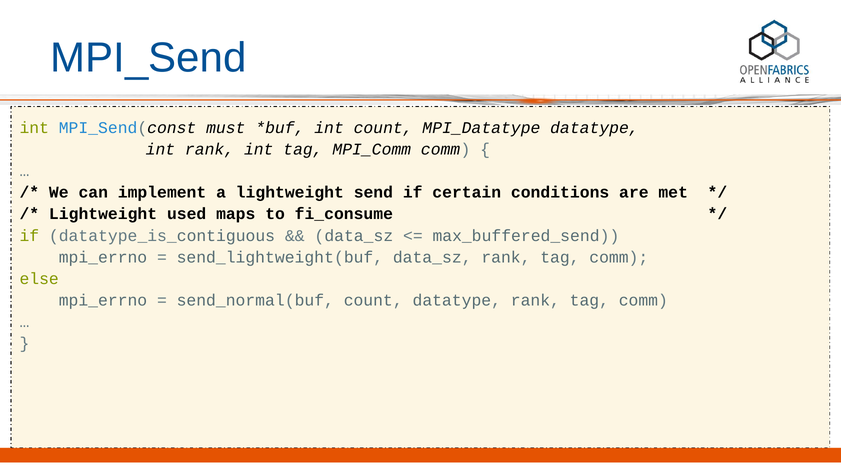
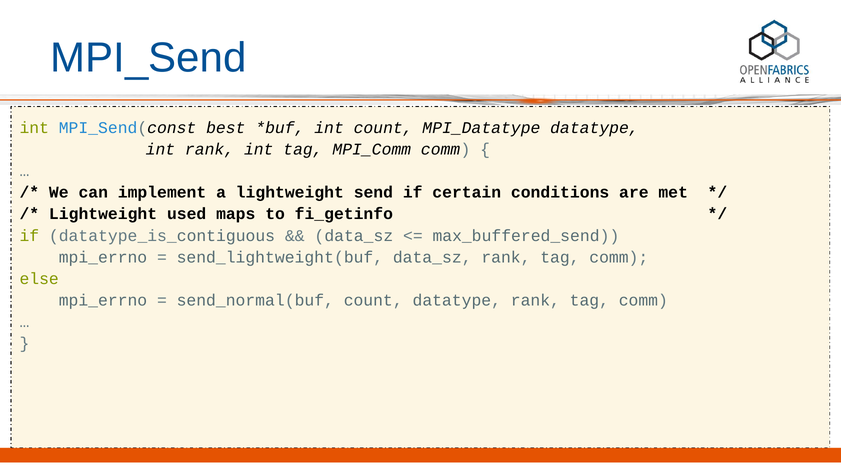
must: must -> best
fi_consume: fi_consume -> fi_getinfo
